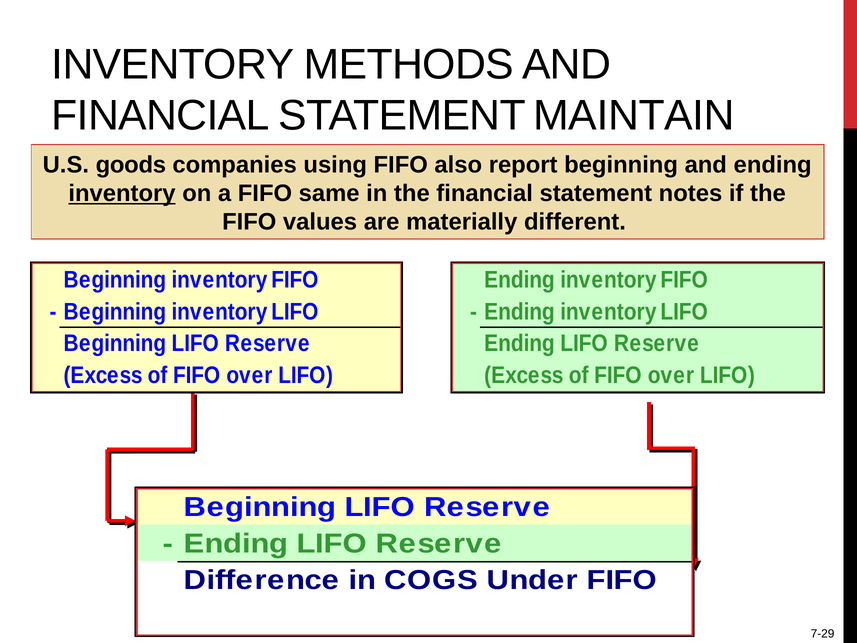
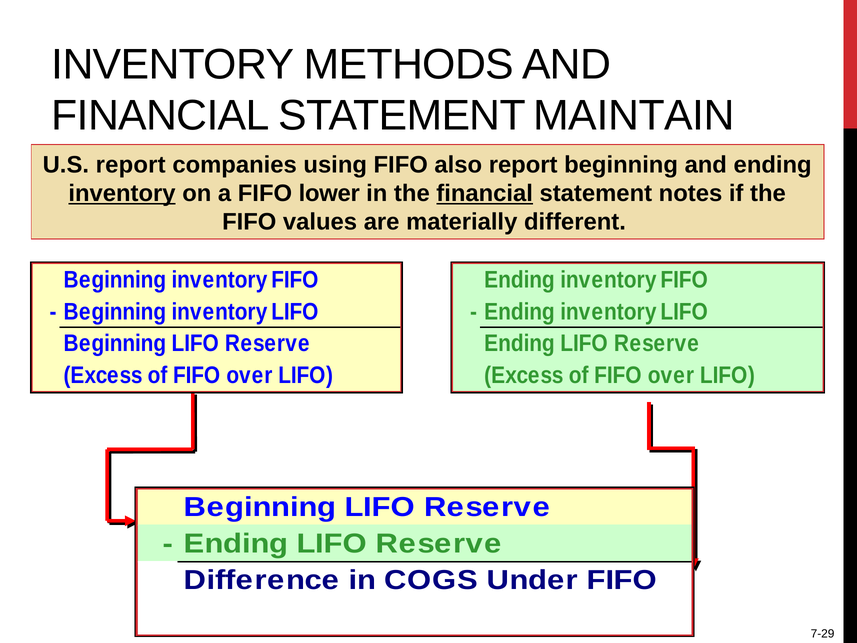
U.S goods: goods -> report
same: same -> lower
financial at (485, 193) underline: none -> present
